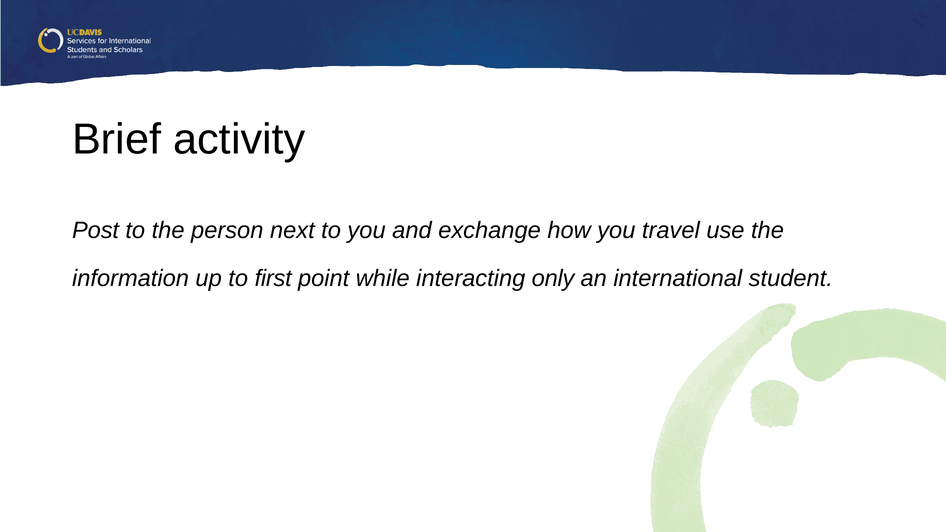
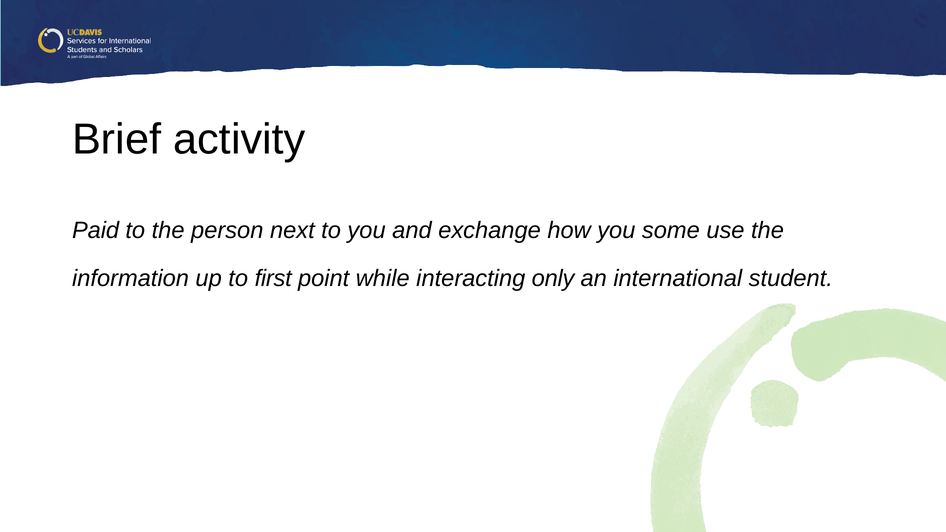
Post: Post -> Paid
travel: travel -> some
